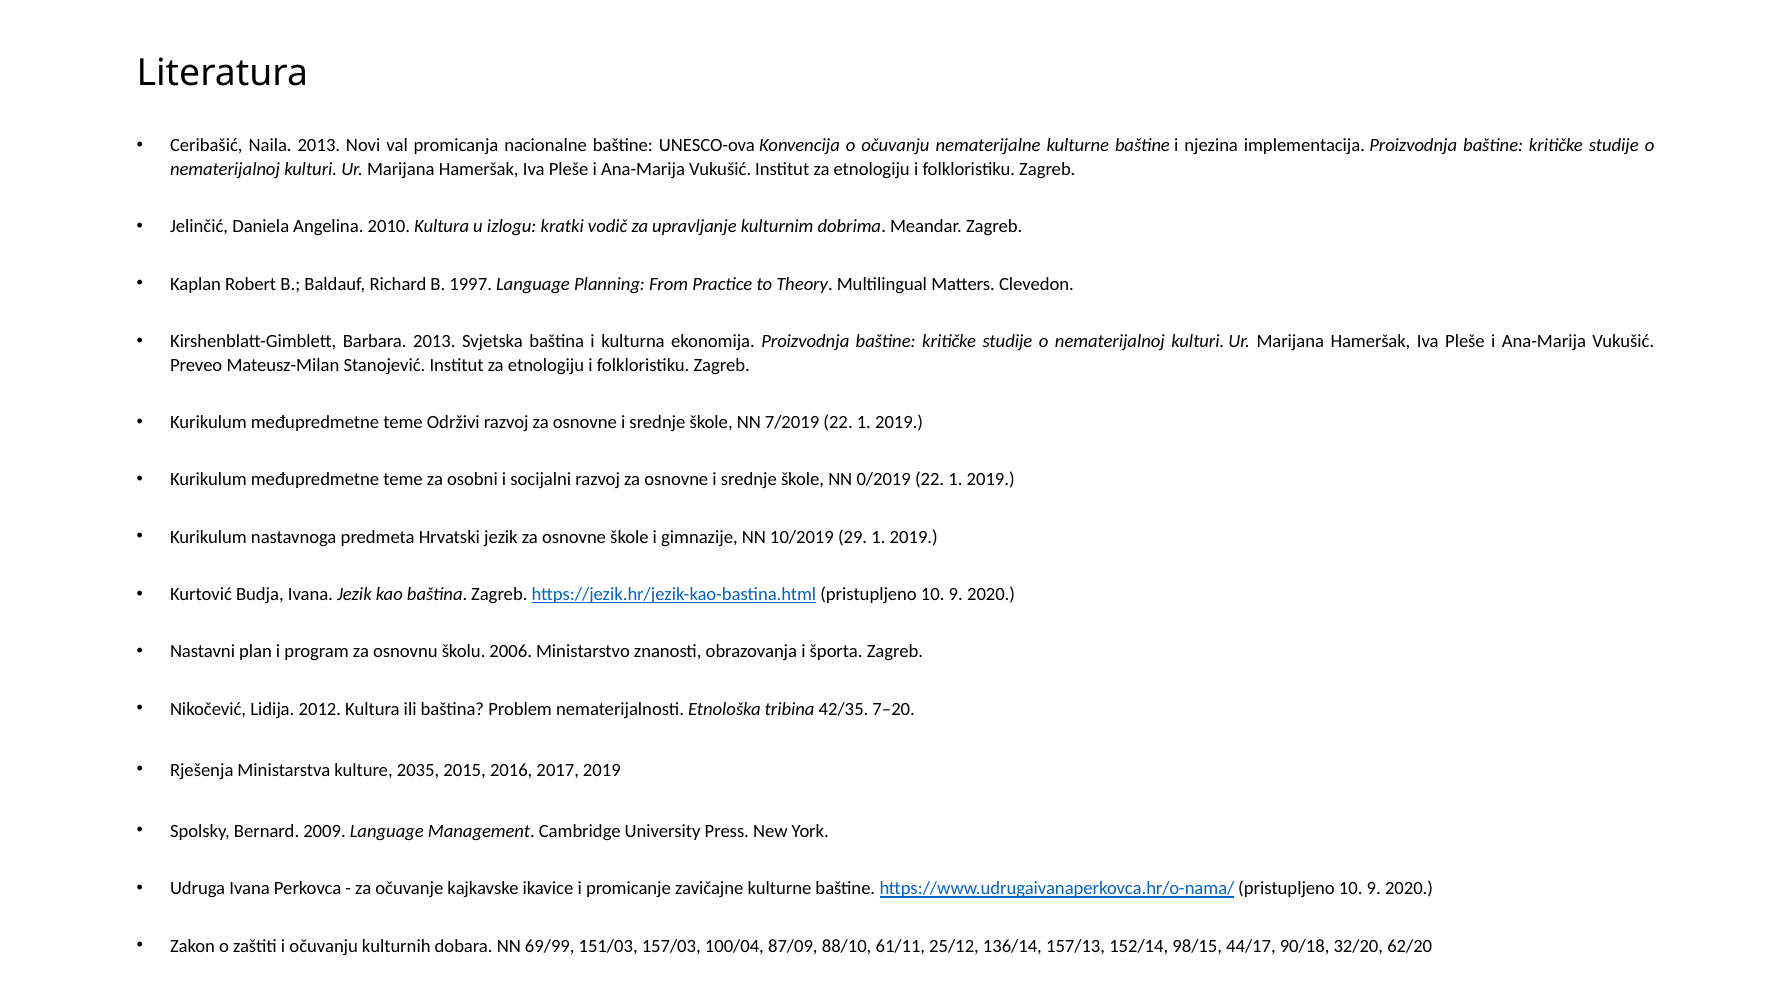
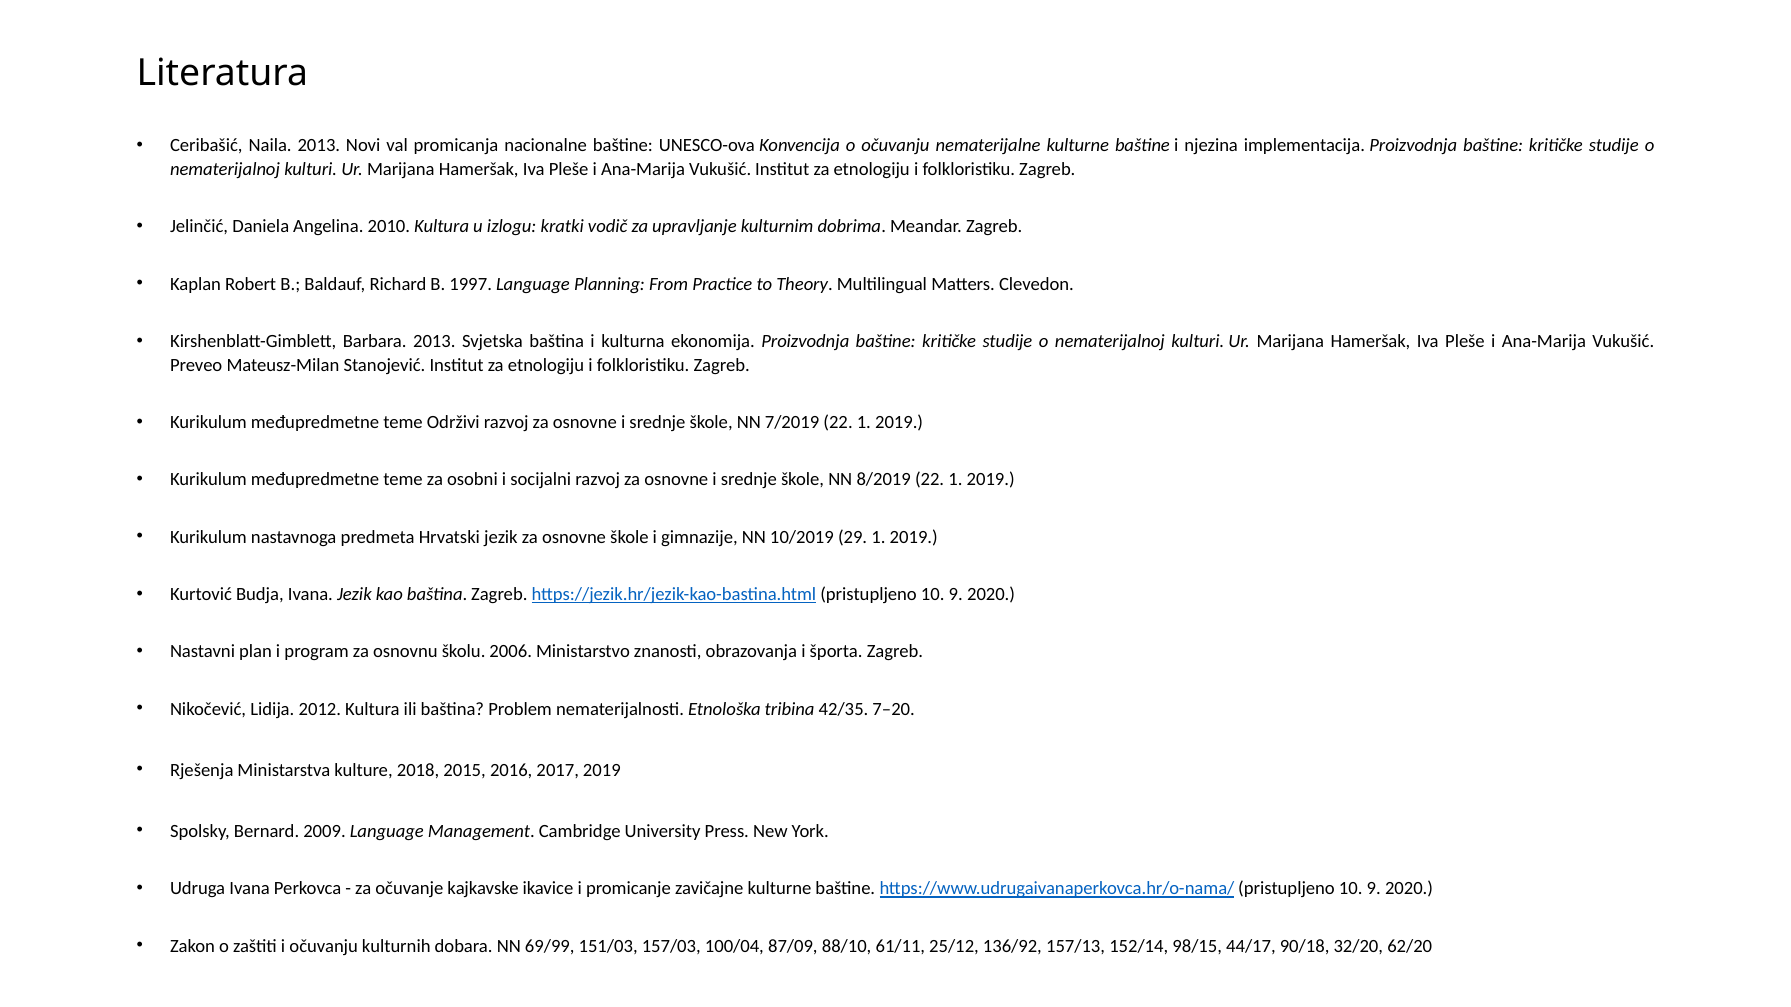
0/2019: 0/2019 -> 8/2019
2035: 2035 -> 2018
136/14: 136/14 -> 136/92
